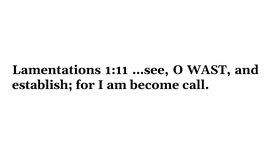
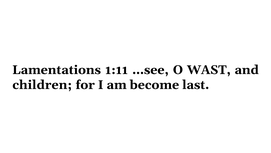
establish: establish -> children
call: call -> last
